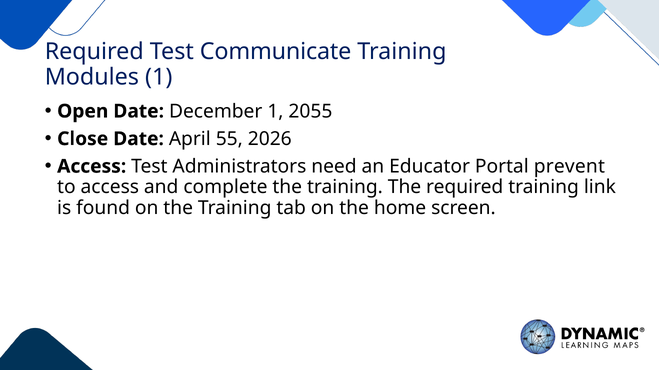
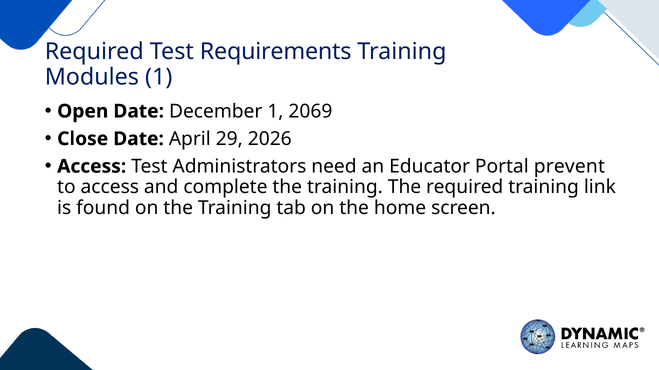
Communicate: Communicate -> Requirements
2055: 2055 -> 2069
55: 55 -> 29
